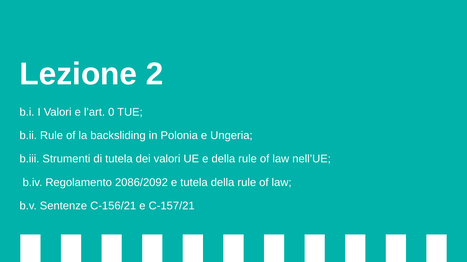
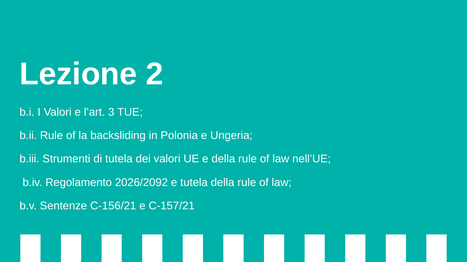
0: 0 -> 3
2086/2092: 2086/2092 -> 2026/2092
